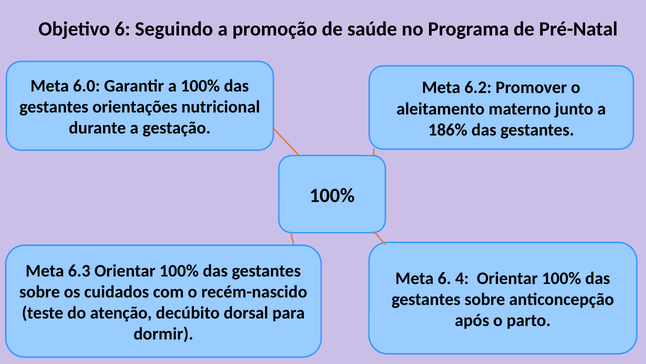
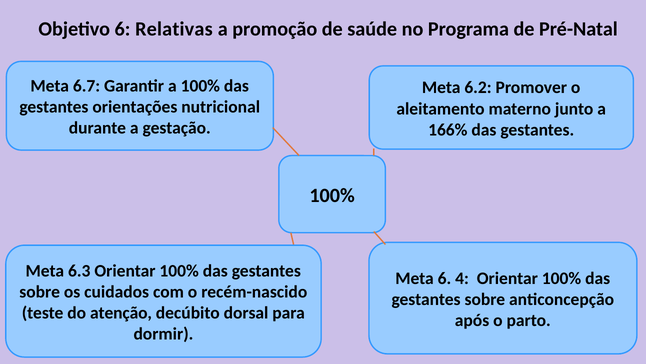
Seguindo: Seguindo -> Relativas
6.0: 6.0 -> 6.7
186%: 186% -> 166%
